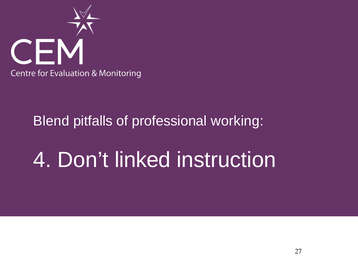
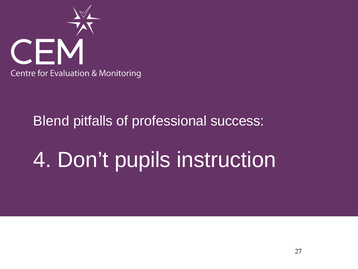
working: working -> success
linked: linked -> pupils
